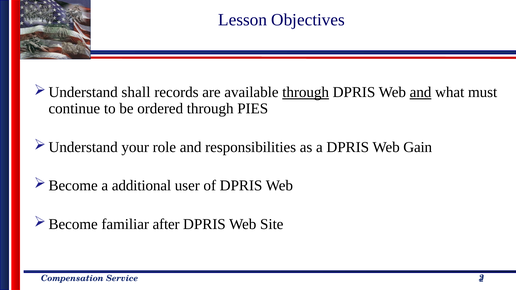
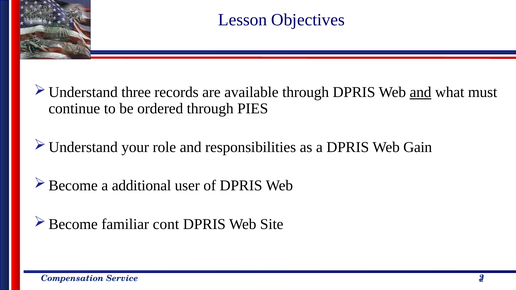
shall: shall -> three
through at (306, 92) underline: present -> none
after: after -> cont
